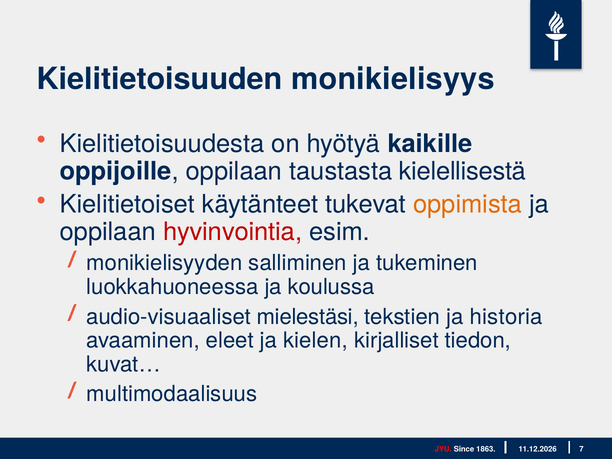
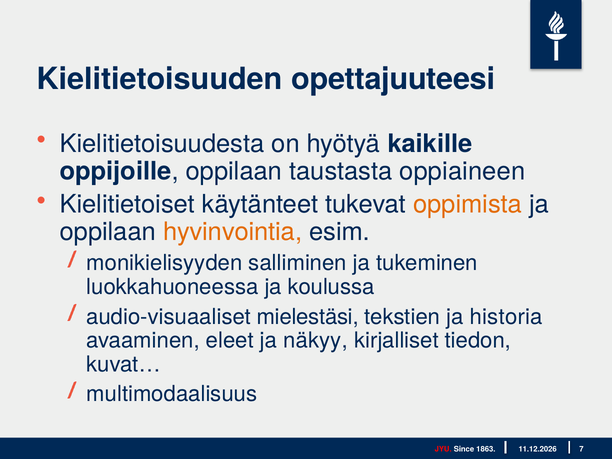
monikielisyys: monikielisyys -> opettajuuteesi
kielellisestä: kielellisestä -> oppiaineen
hyvinvointia colour: red -> orange
kielen: kielen -> näkyy
